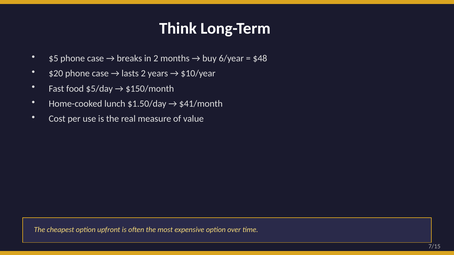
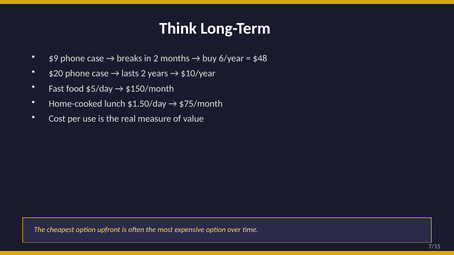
$5: $5 -> $9
$41/month: $41/month -> $75/month
